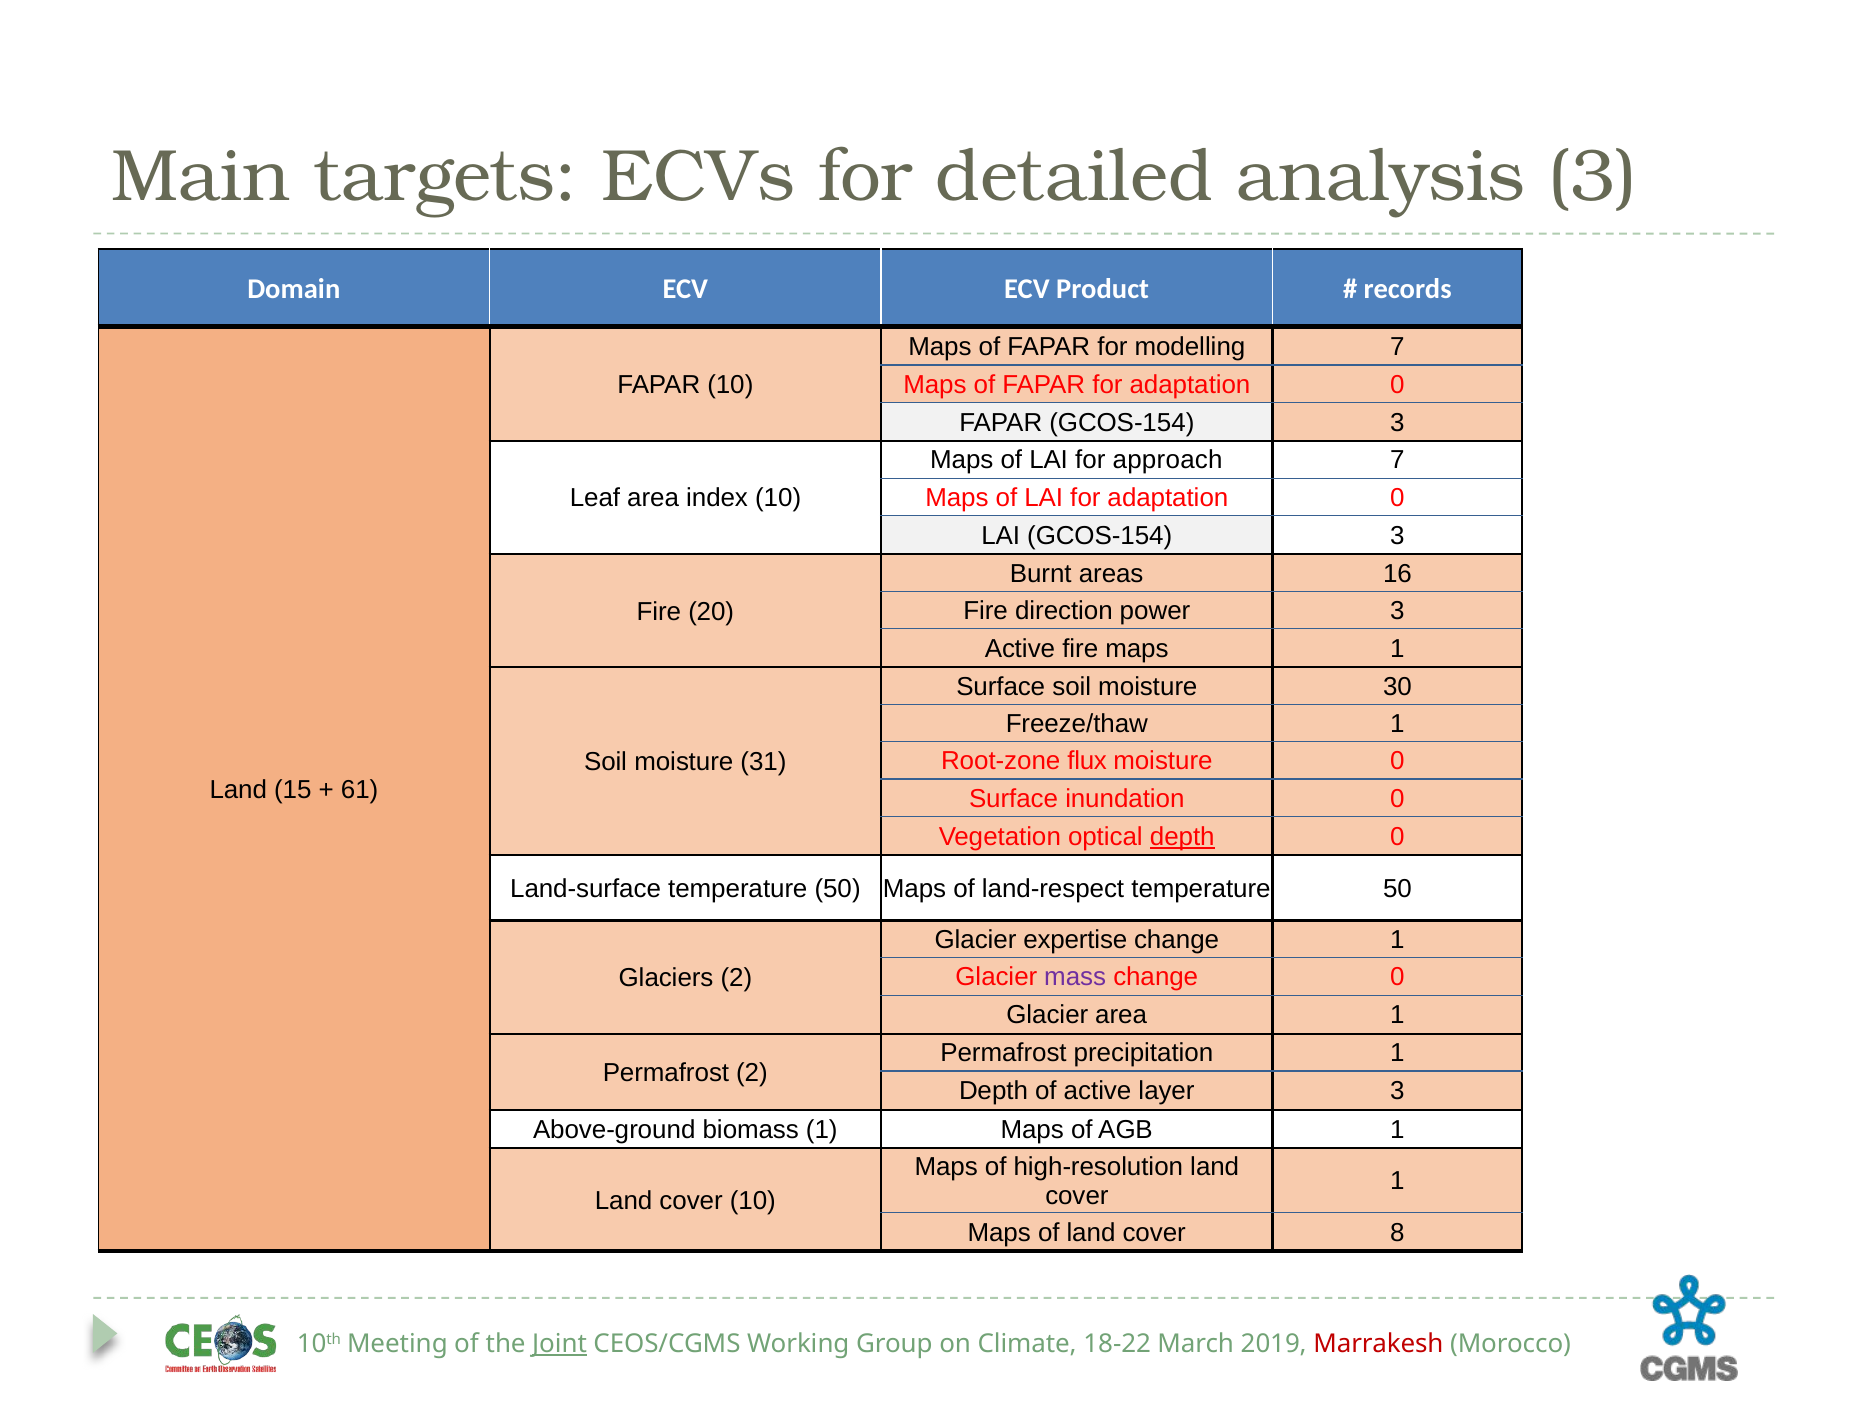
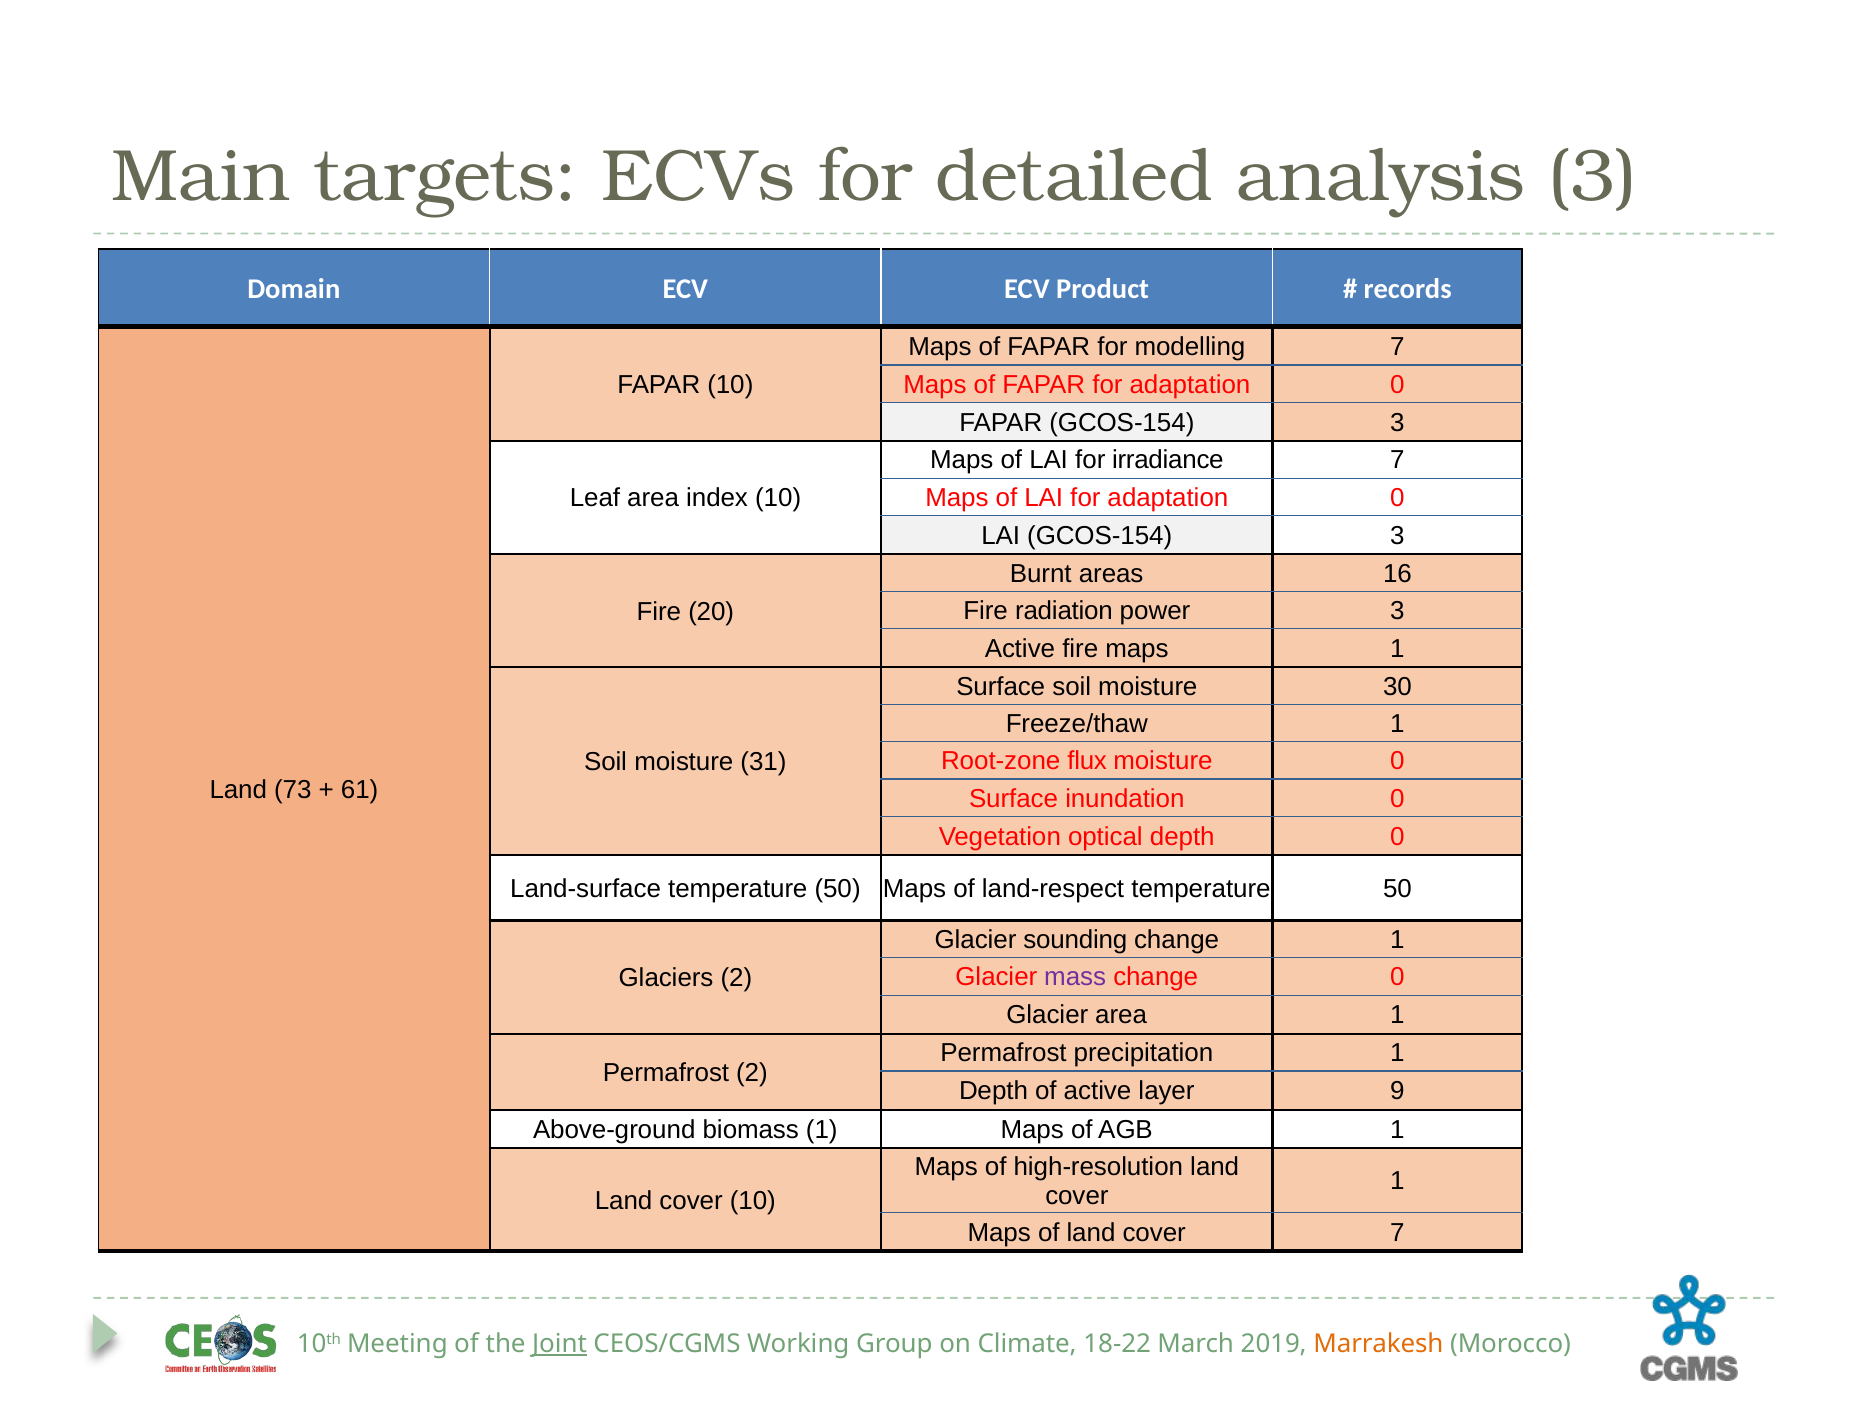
approach: approach -> irradiance
direction: direction -> radiation
15: 15 -> 73
depth at (1182, 837) underline: present -> none
expertise: expertise -> sounding
layer 3: 3 -> 9
cover 8: 8 -> 7
Marrakesh colour: red -> orange
